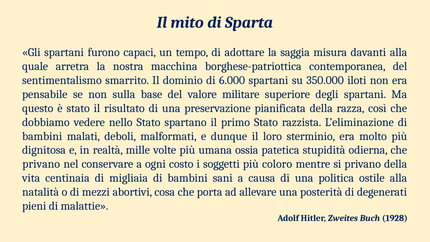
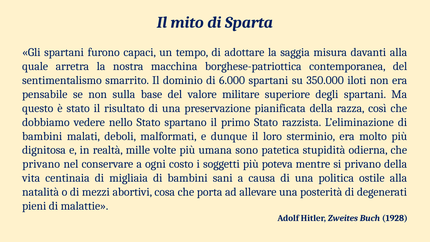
ossia: ossia -> sono
coloro: coloro -> poteva
